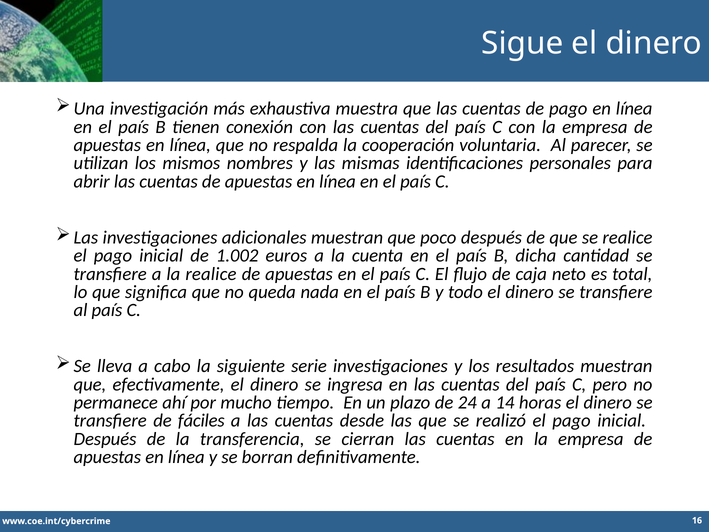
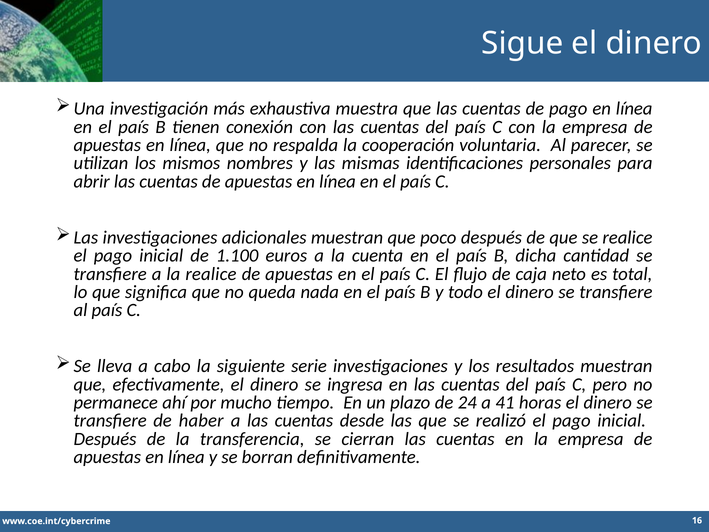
1.002: 1.002 -> 1.100
14: 14 -> 41
fáciles: fáciles -> haber
